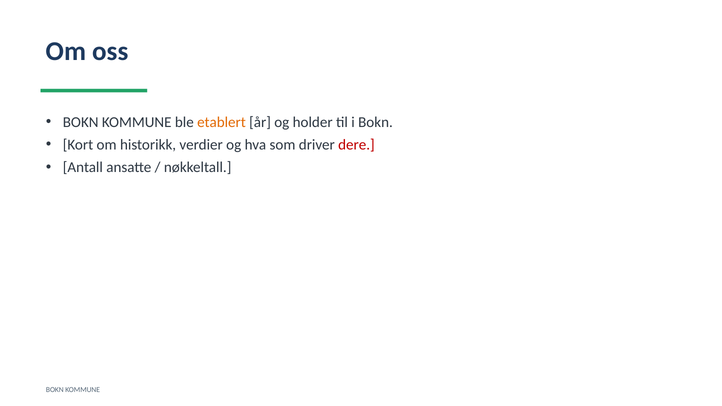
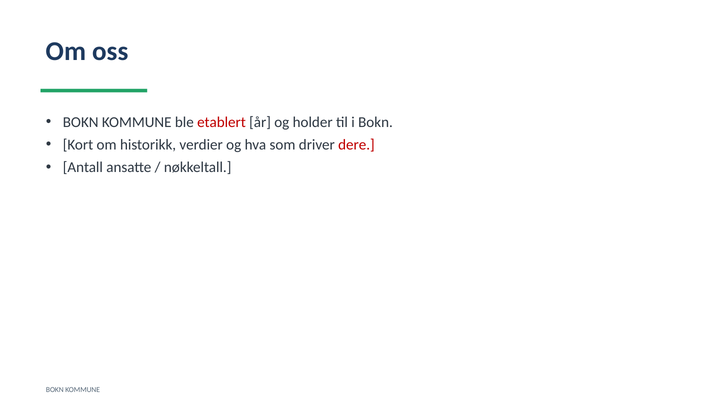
etablert colour: orange -> red
